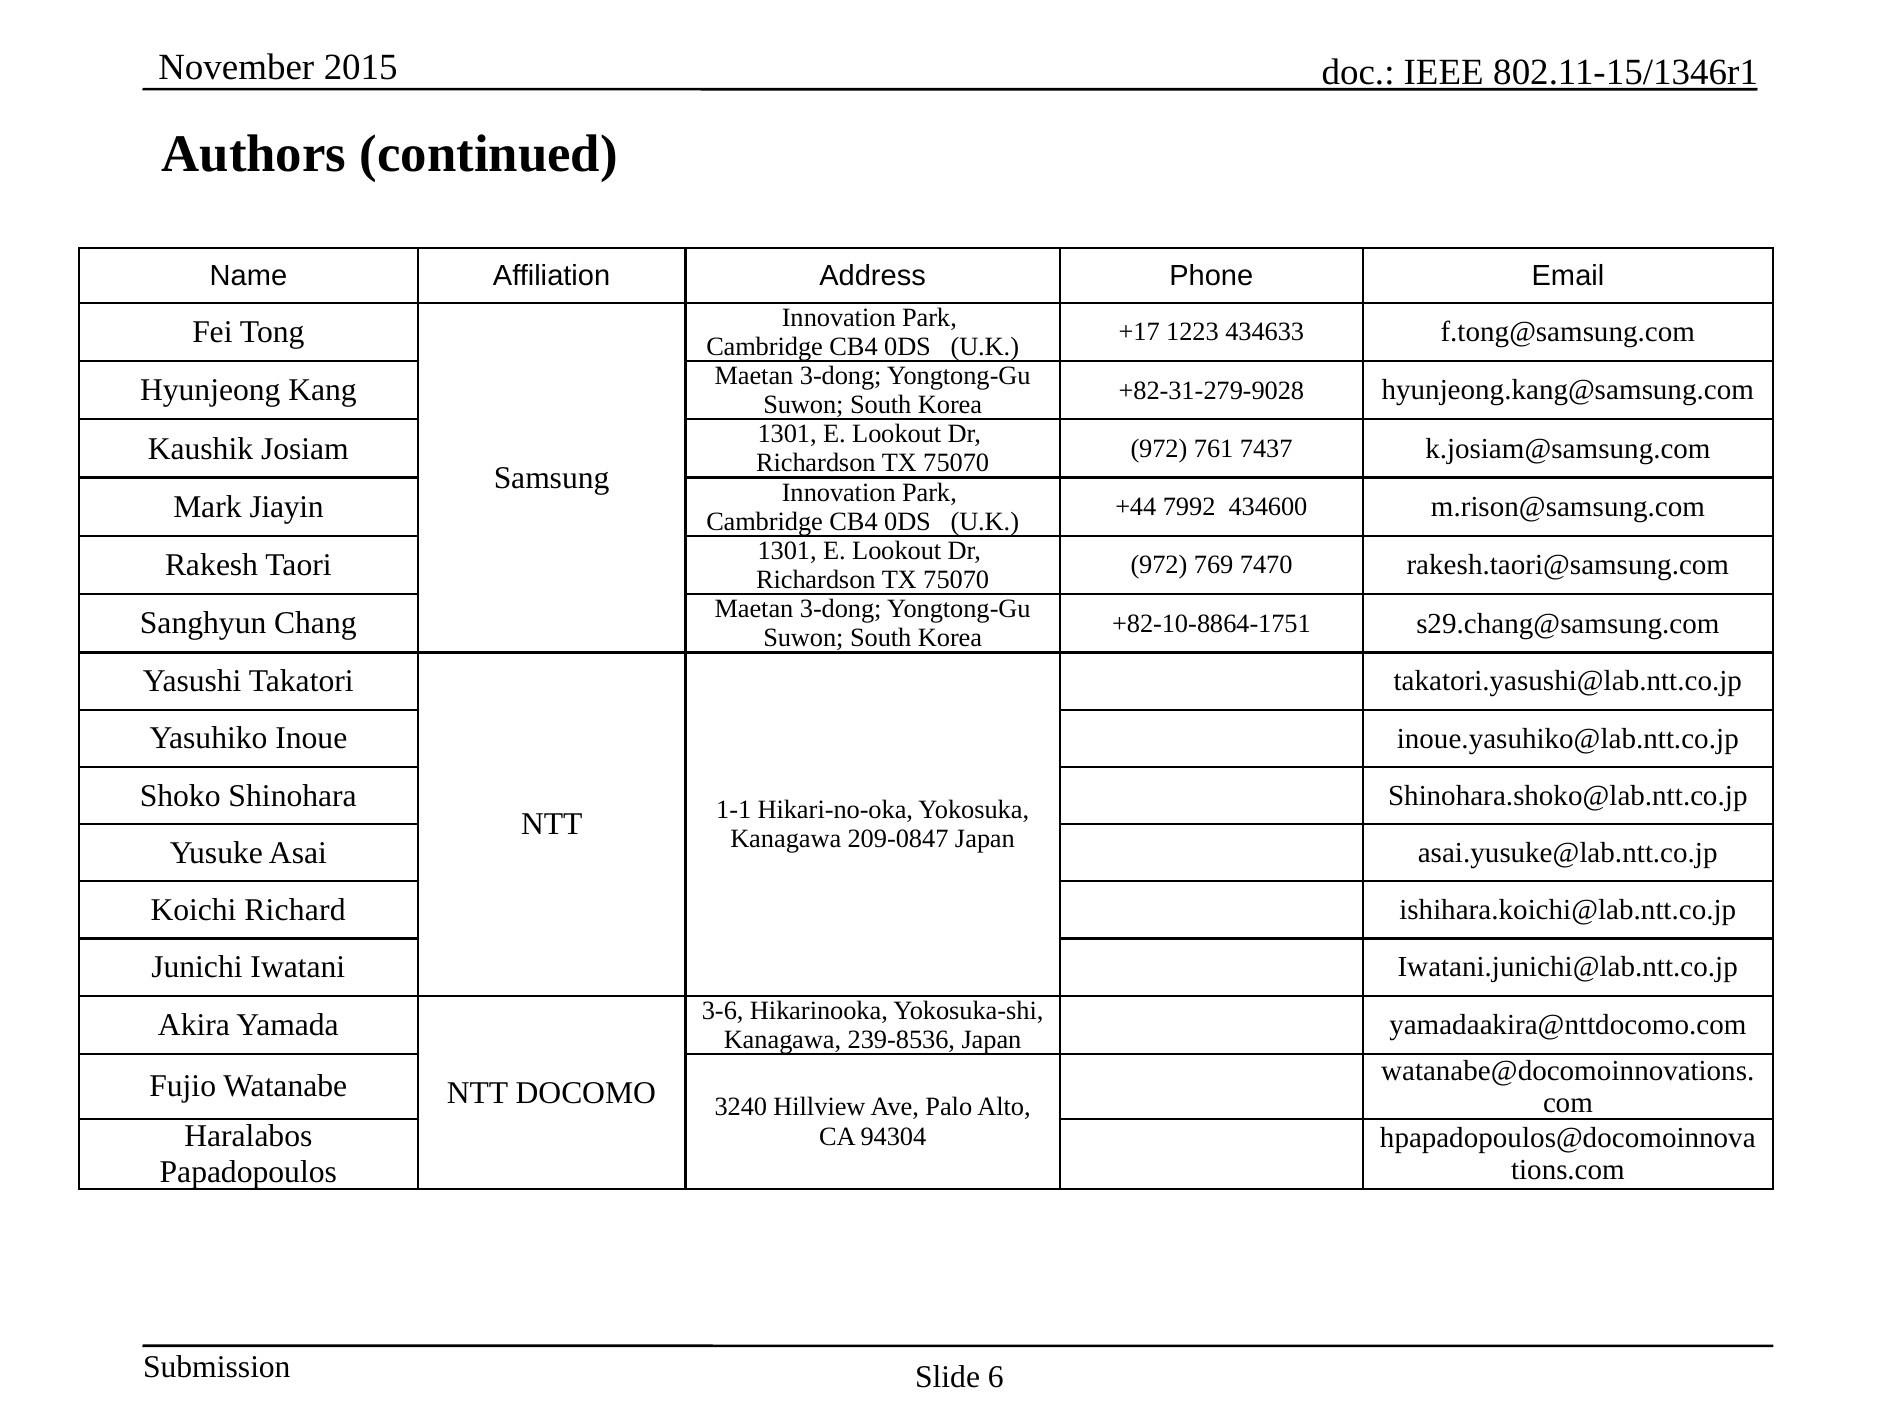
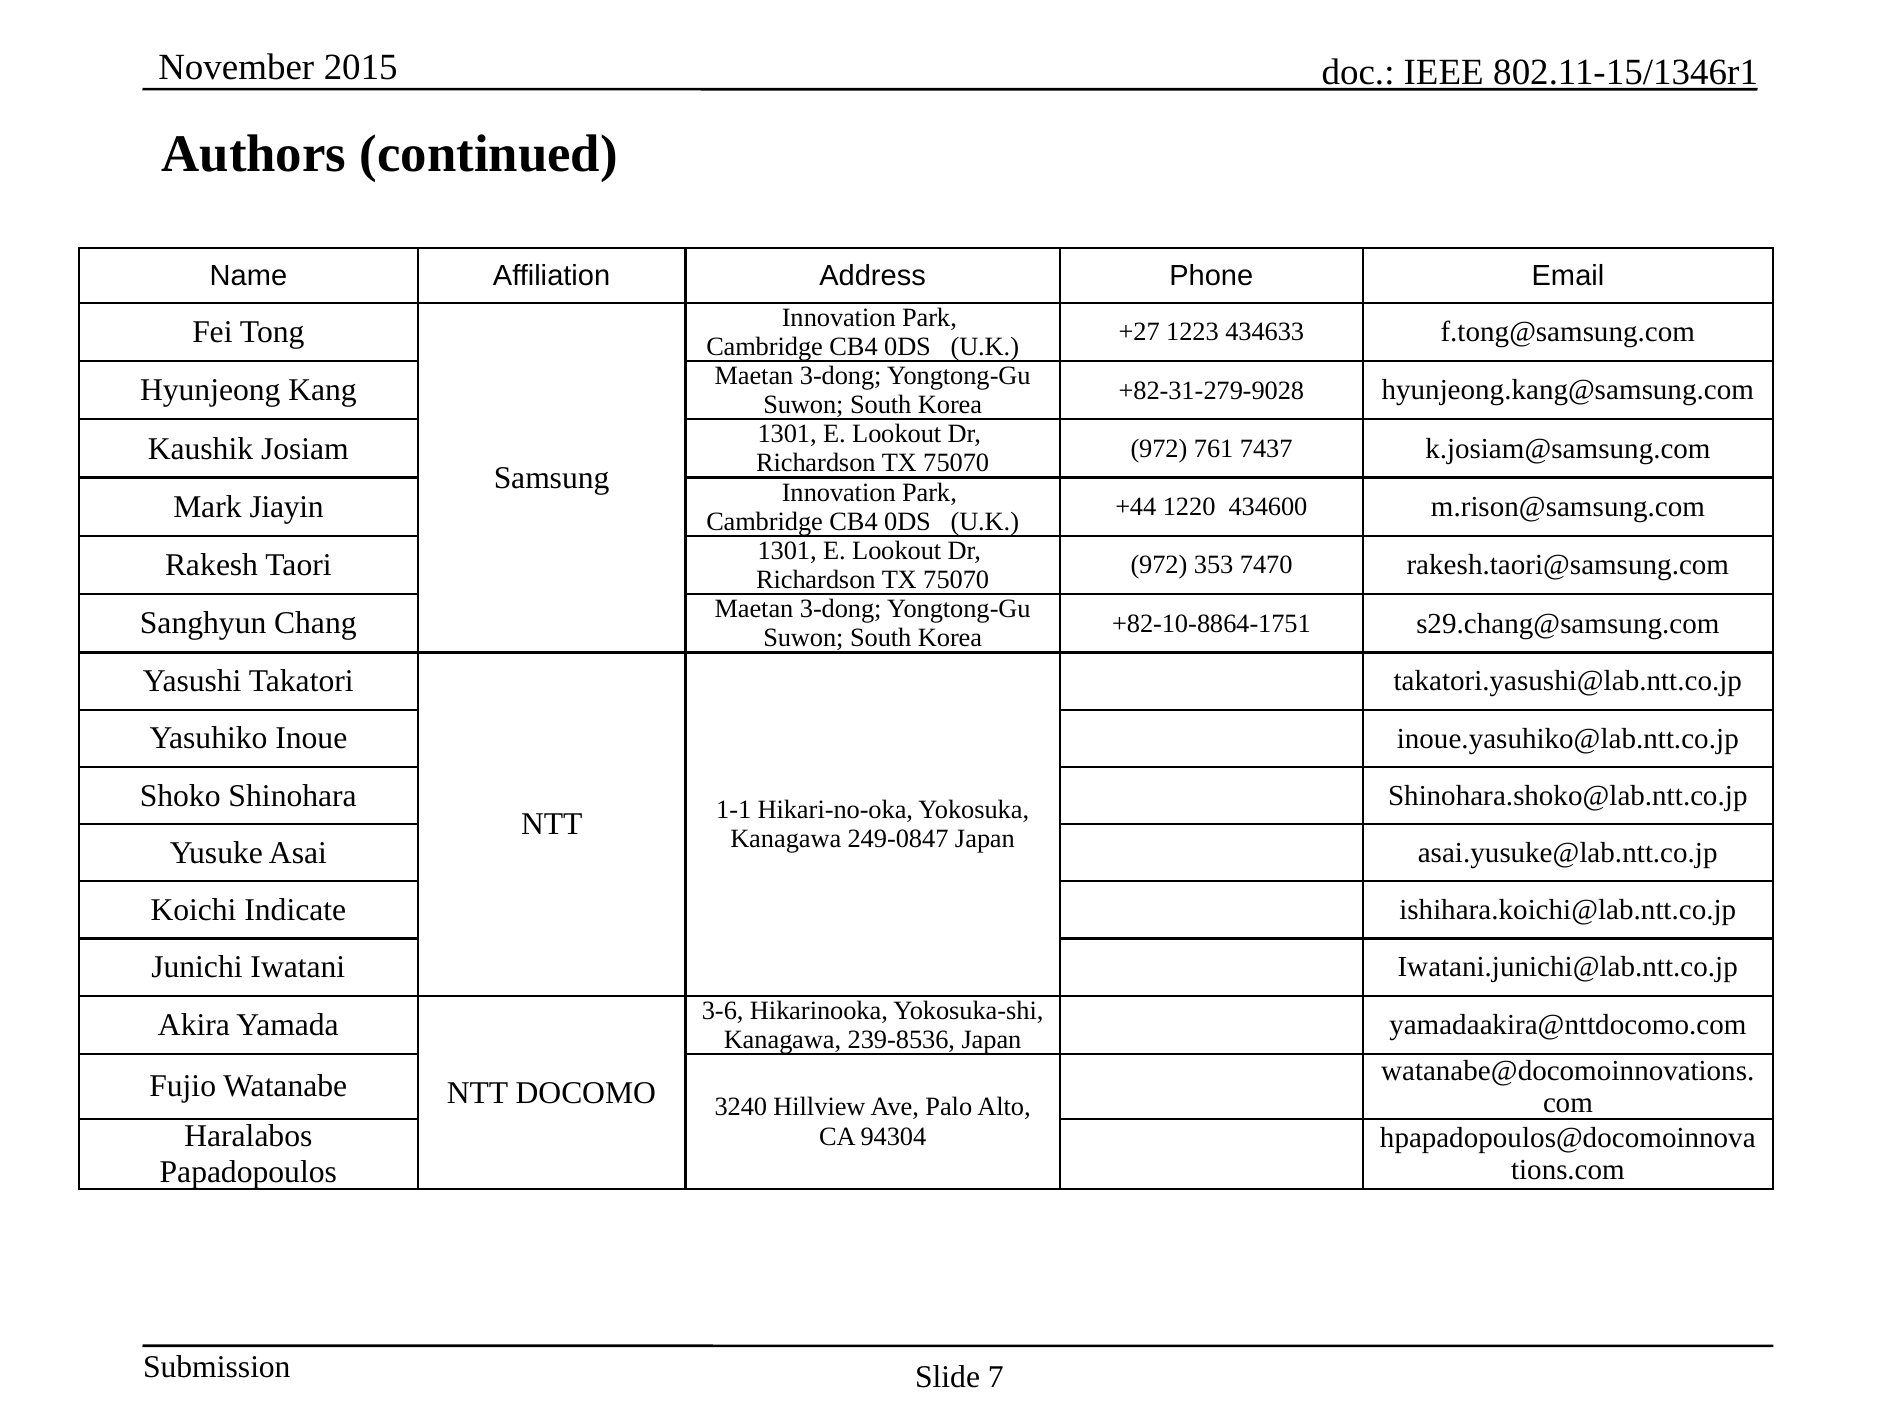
+17: +17 -> +27
7992: 7992 -> 1220
769: 769 -> 353
209-0847: 209-0847 -> 249-0847
Richard: Richard -> Indicate
6: 6 -> 7
